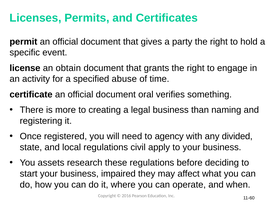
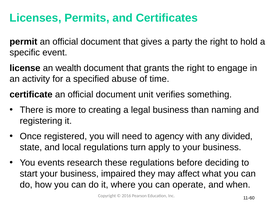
obtain: obtain -> wealth
oral: oral -> unit
civil: civil -> turn
assets: assets -> events
